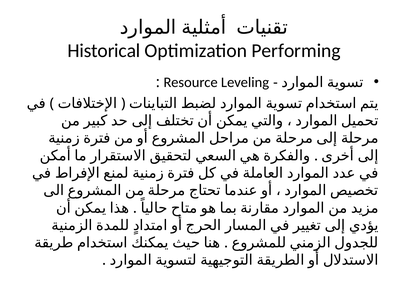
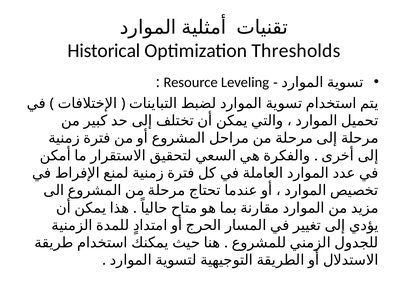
Performing: Performing -> Thresholds
